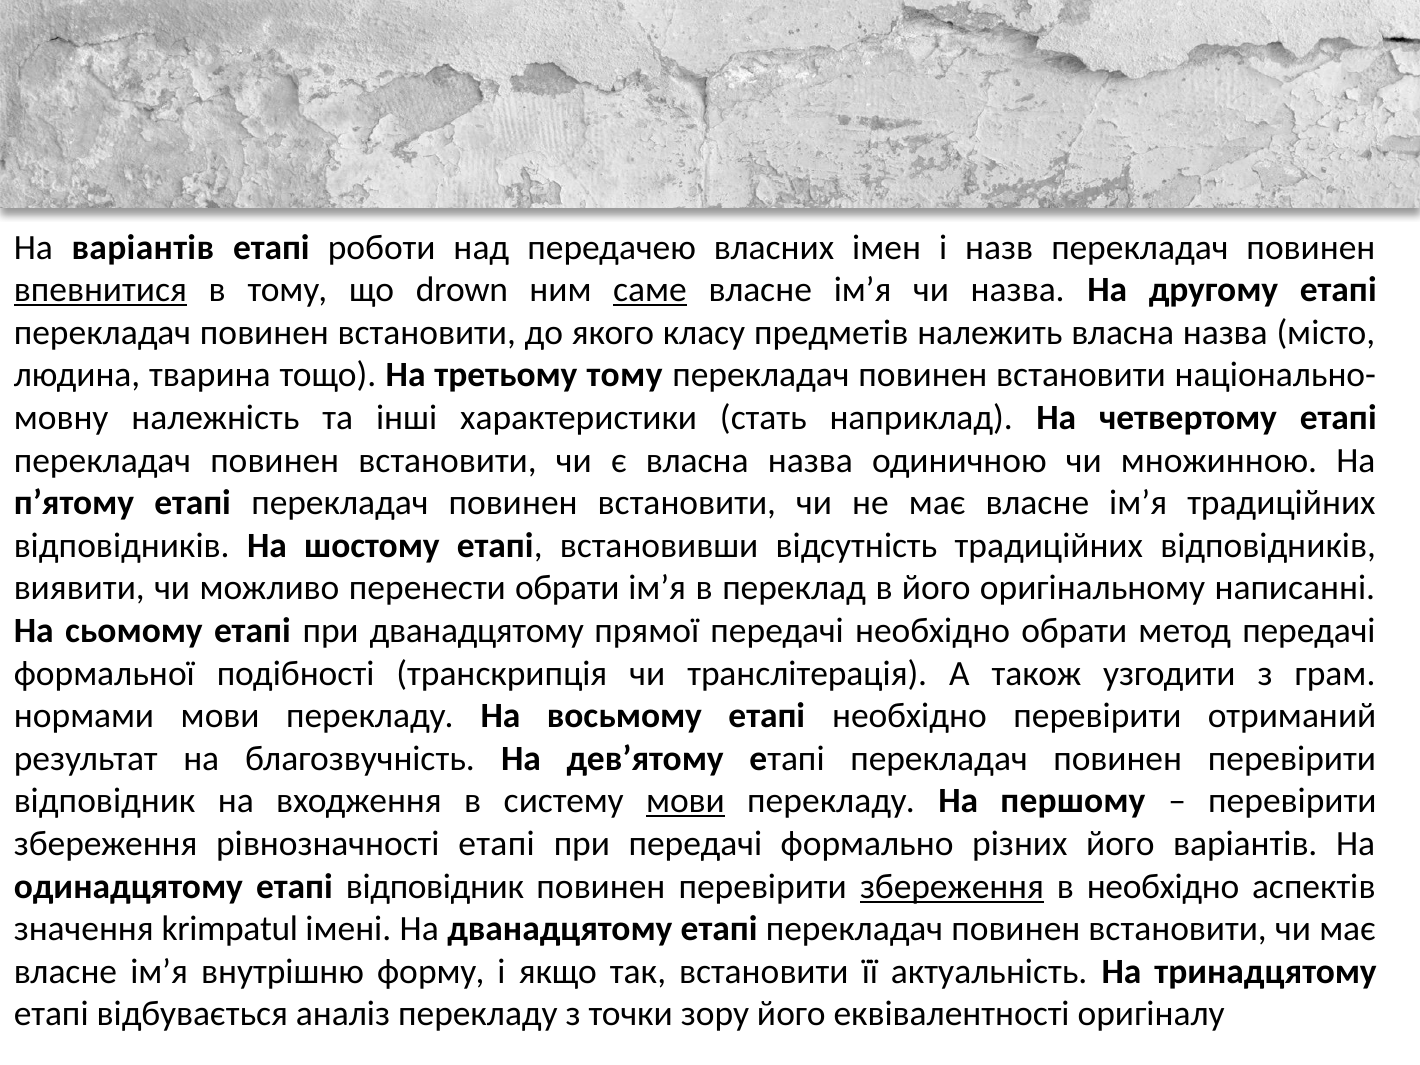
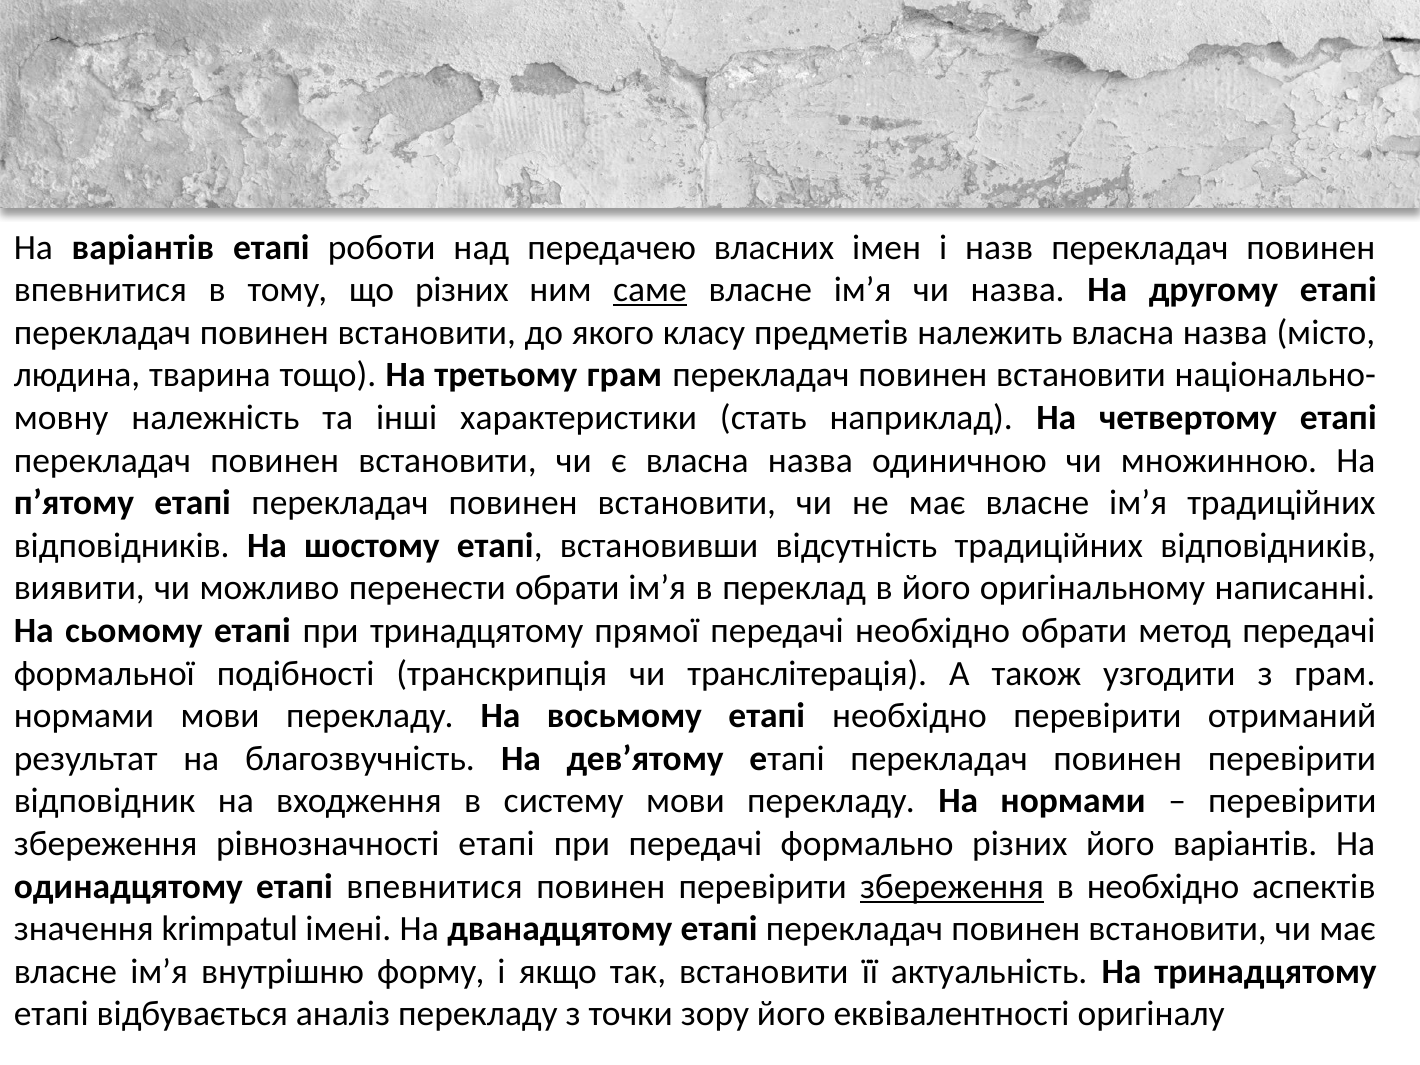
впевнитися at (100, 290) underline: present -> none
що drown: drown -> різних
третьому тому: тому -> грам
при дванадцятому: дванадцятому -> тринадцятому
мови at (685, 801) underline: present -> none
На першому: першому -> нормами
етапі відповідник: відповідник -> впевнитися
